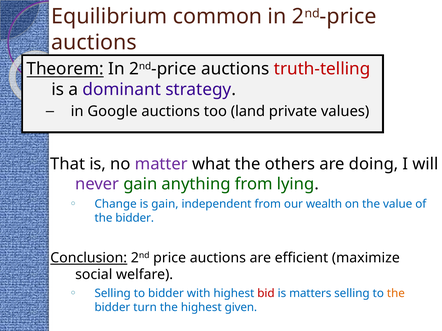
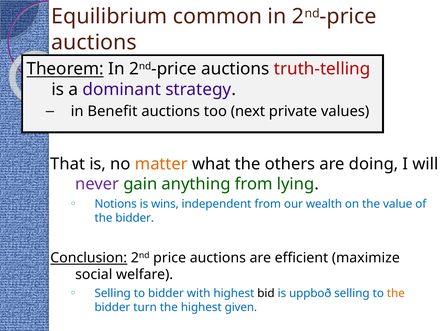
Google: Google -> Benefit
land: land -> next
matter colour: purple -> orange
Change: Change -> Notions
is gain: gain -> wins
bid colour: red -> black
matters: matters -> uppboð
